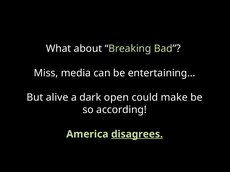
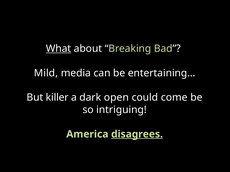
What underline: none -> present
Miss: Miss -> Mild
alive: alive -> killer
make: make -> come
according: according -> intriguing
